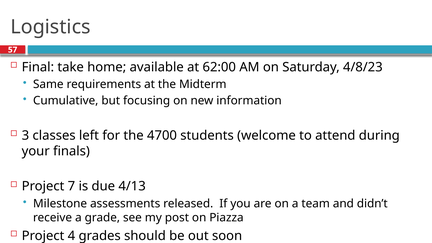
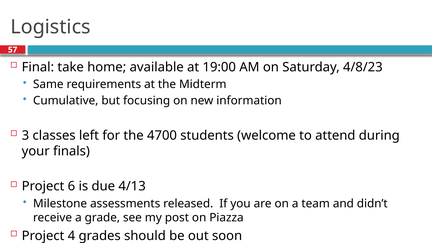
62:00: 62:00 -> 19:00
7: 7 -> 6
